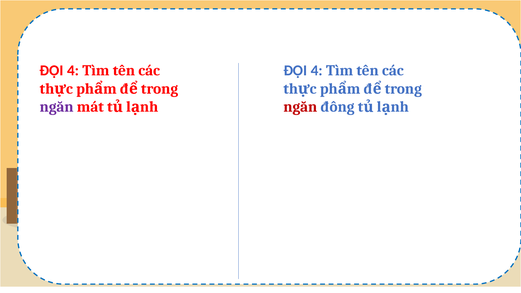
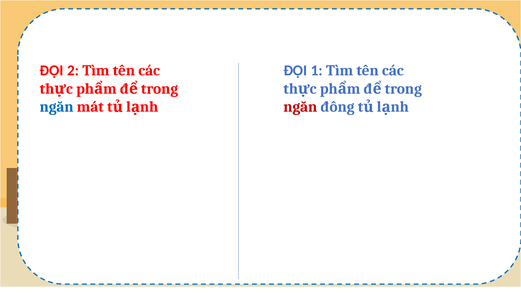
4 at (73, 70): 4 -> 2
4 at (317, 70): 4 -> 1
ngăn at (57, 107) colour: purple -> blue
